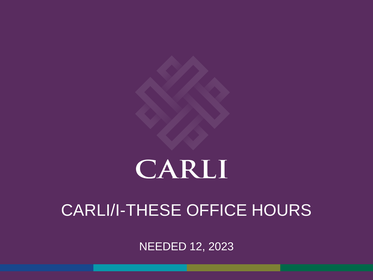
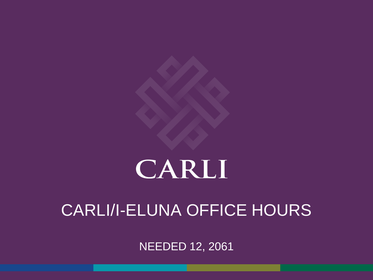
CARLI/I-THESE: CARLI/I-THESE -> CARLI/I-ELUNA
2023: 2023 -> 2061
